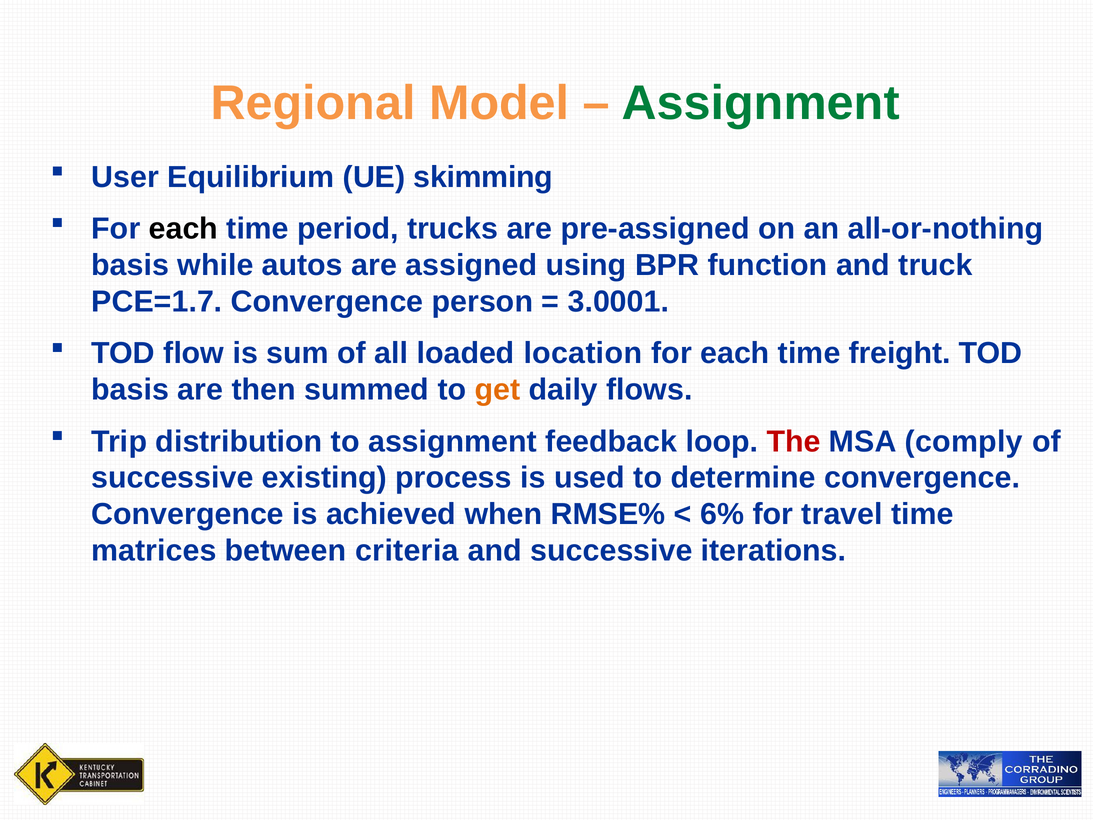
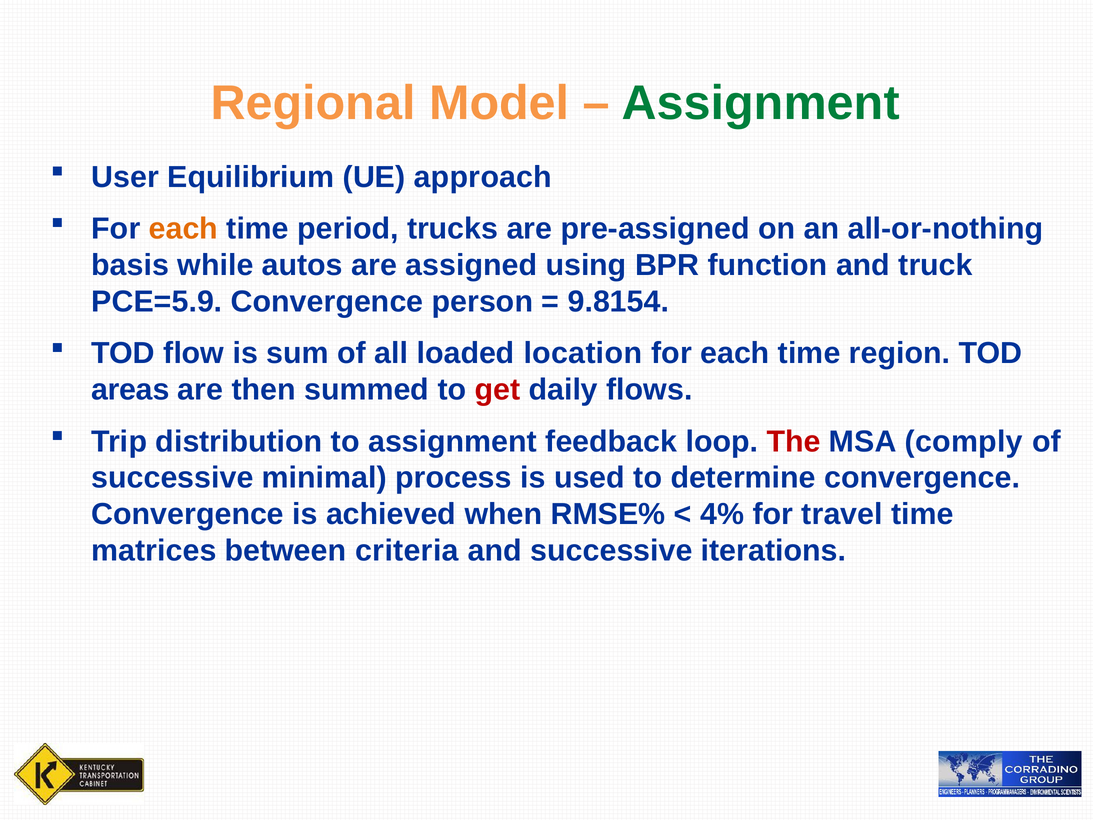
skimming: skimming -> approach
each at (183, 229) colour: black -> orange
PCE=1.7: PCE=1.7 -> PCE=5.9
3.0001: 3.0001 -> 9.8154
freight: freight -> region
basis at (130, 390): basis -> areas
get colour: orange -> red
existing: existing -> minimal
6%: 6% -> 4%
